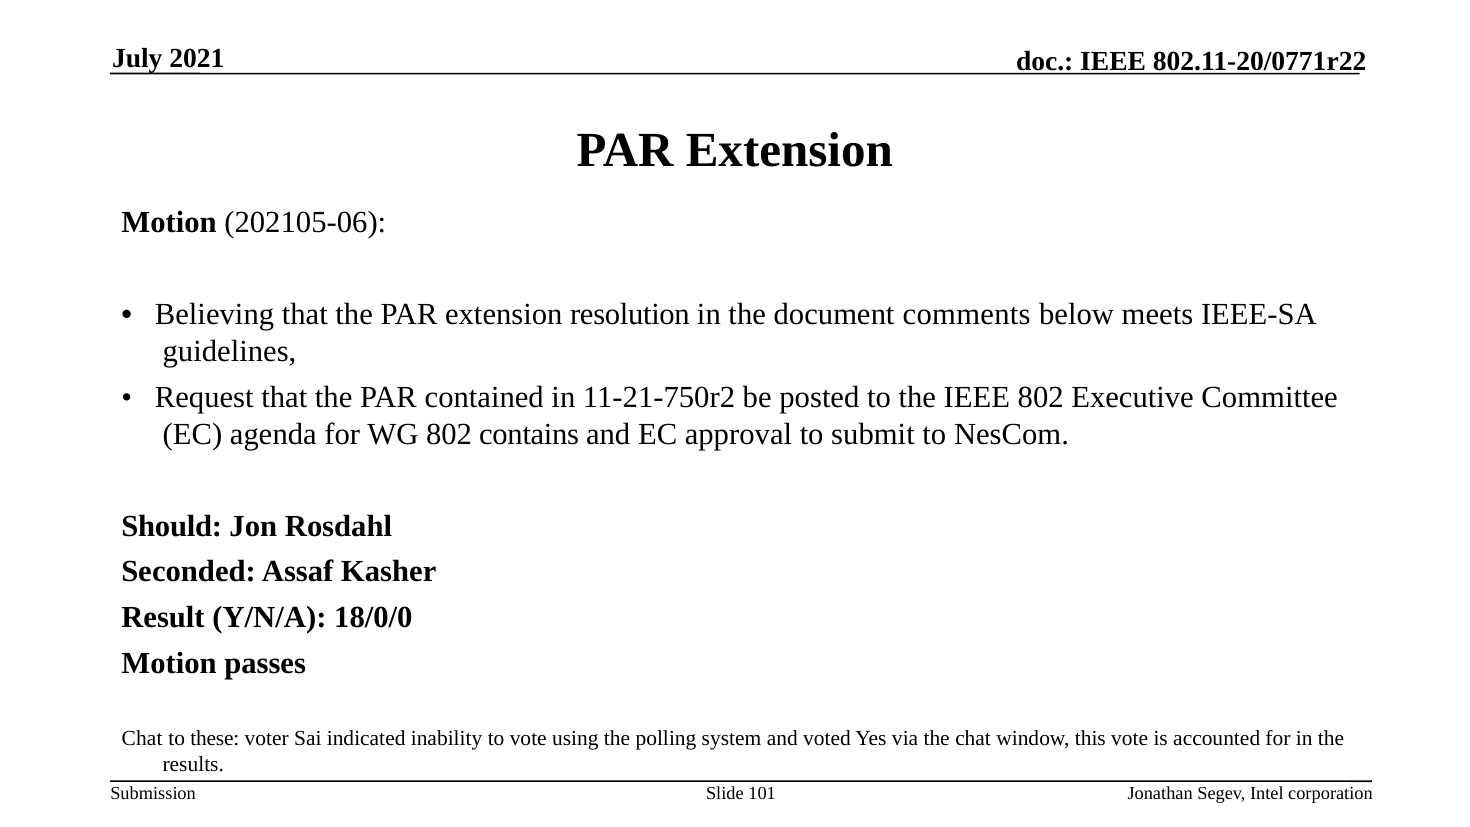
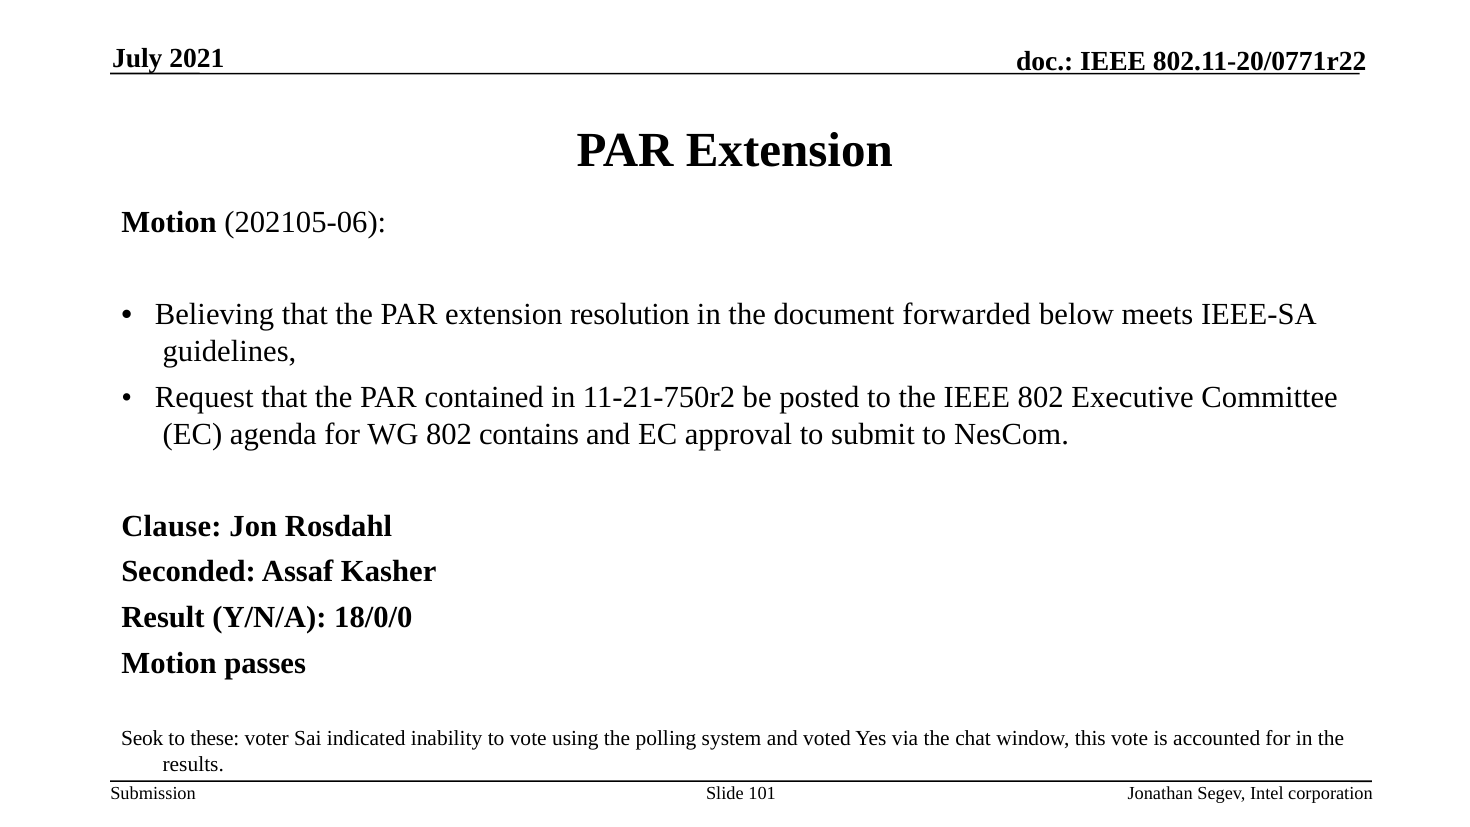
comments: comments -> forwarded
Should: Should -> Clause
Chat at (142, 738): Chat -> Seok
